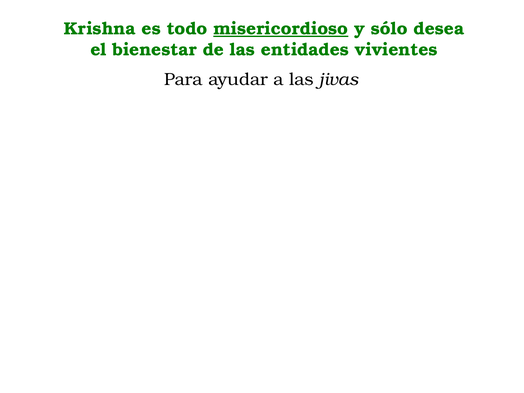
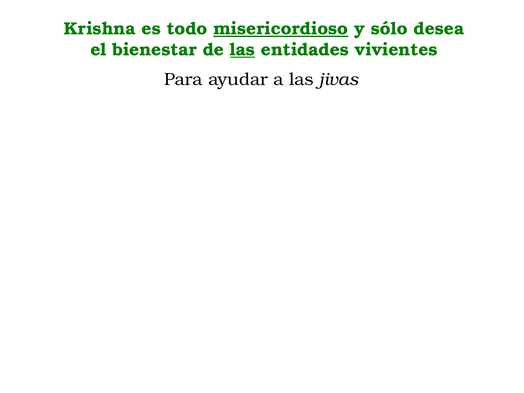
las at (242, 50) underline: none -> present
